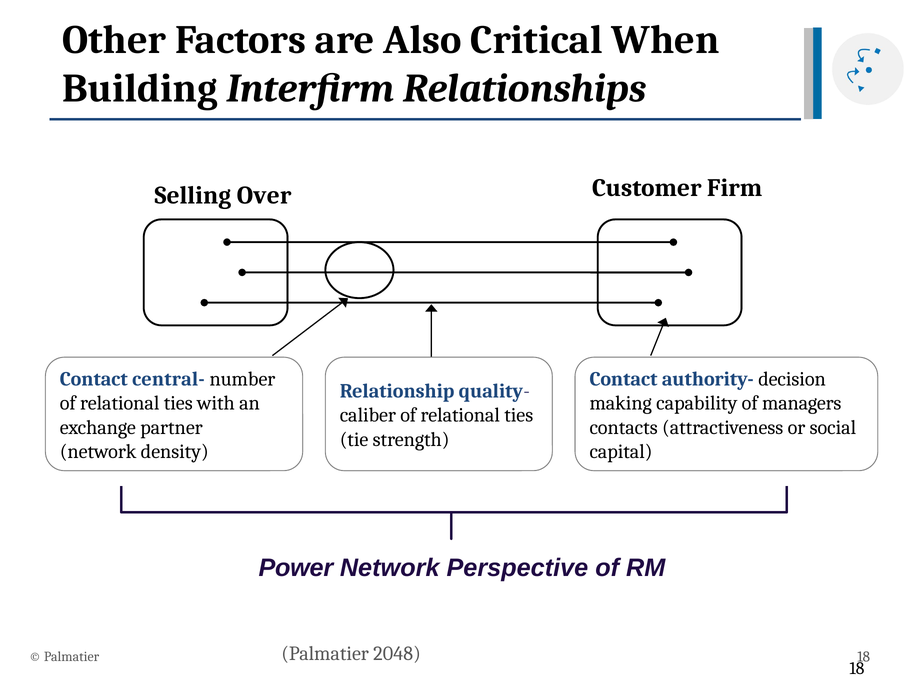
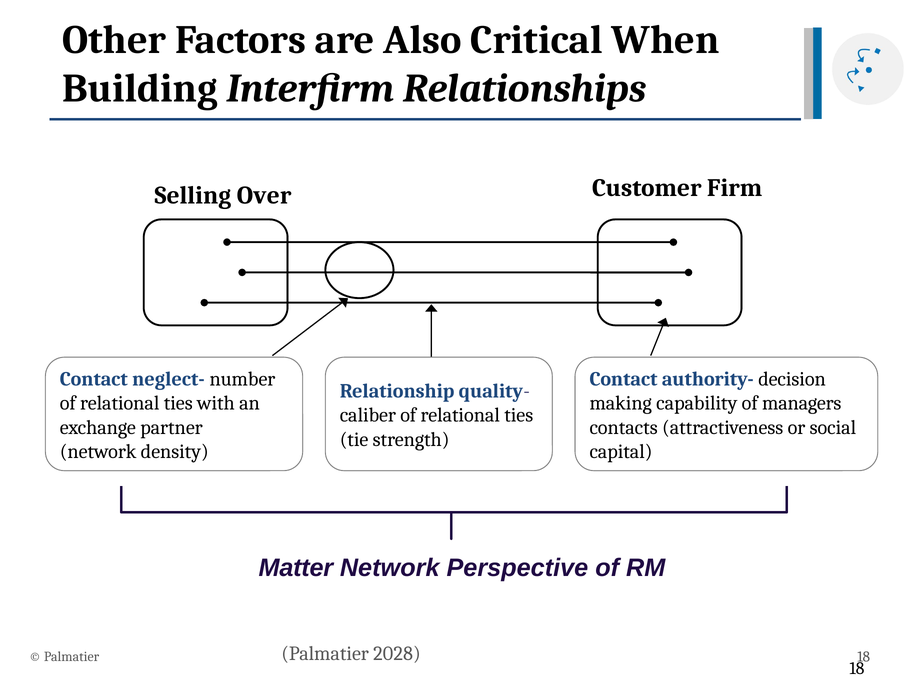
central-: central- -> neglect-
Power: Power -> Matter
2048: 2048 -> 2028
